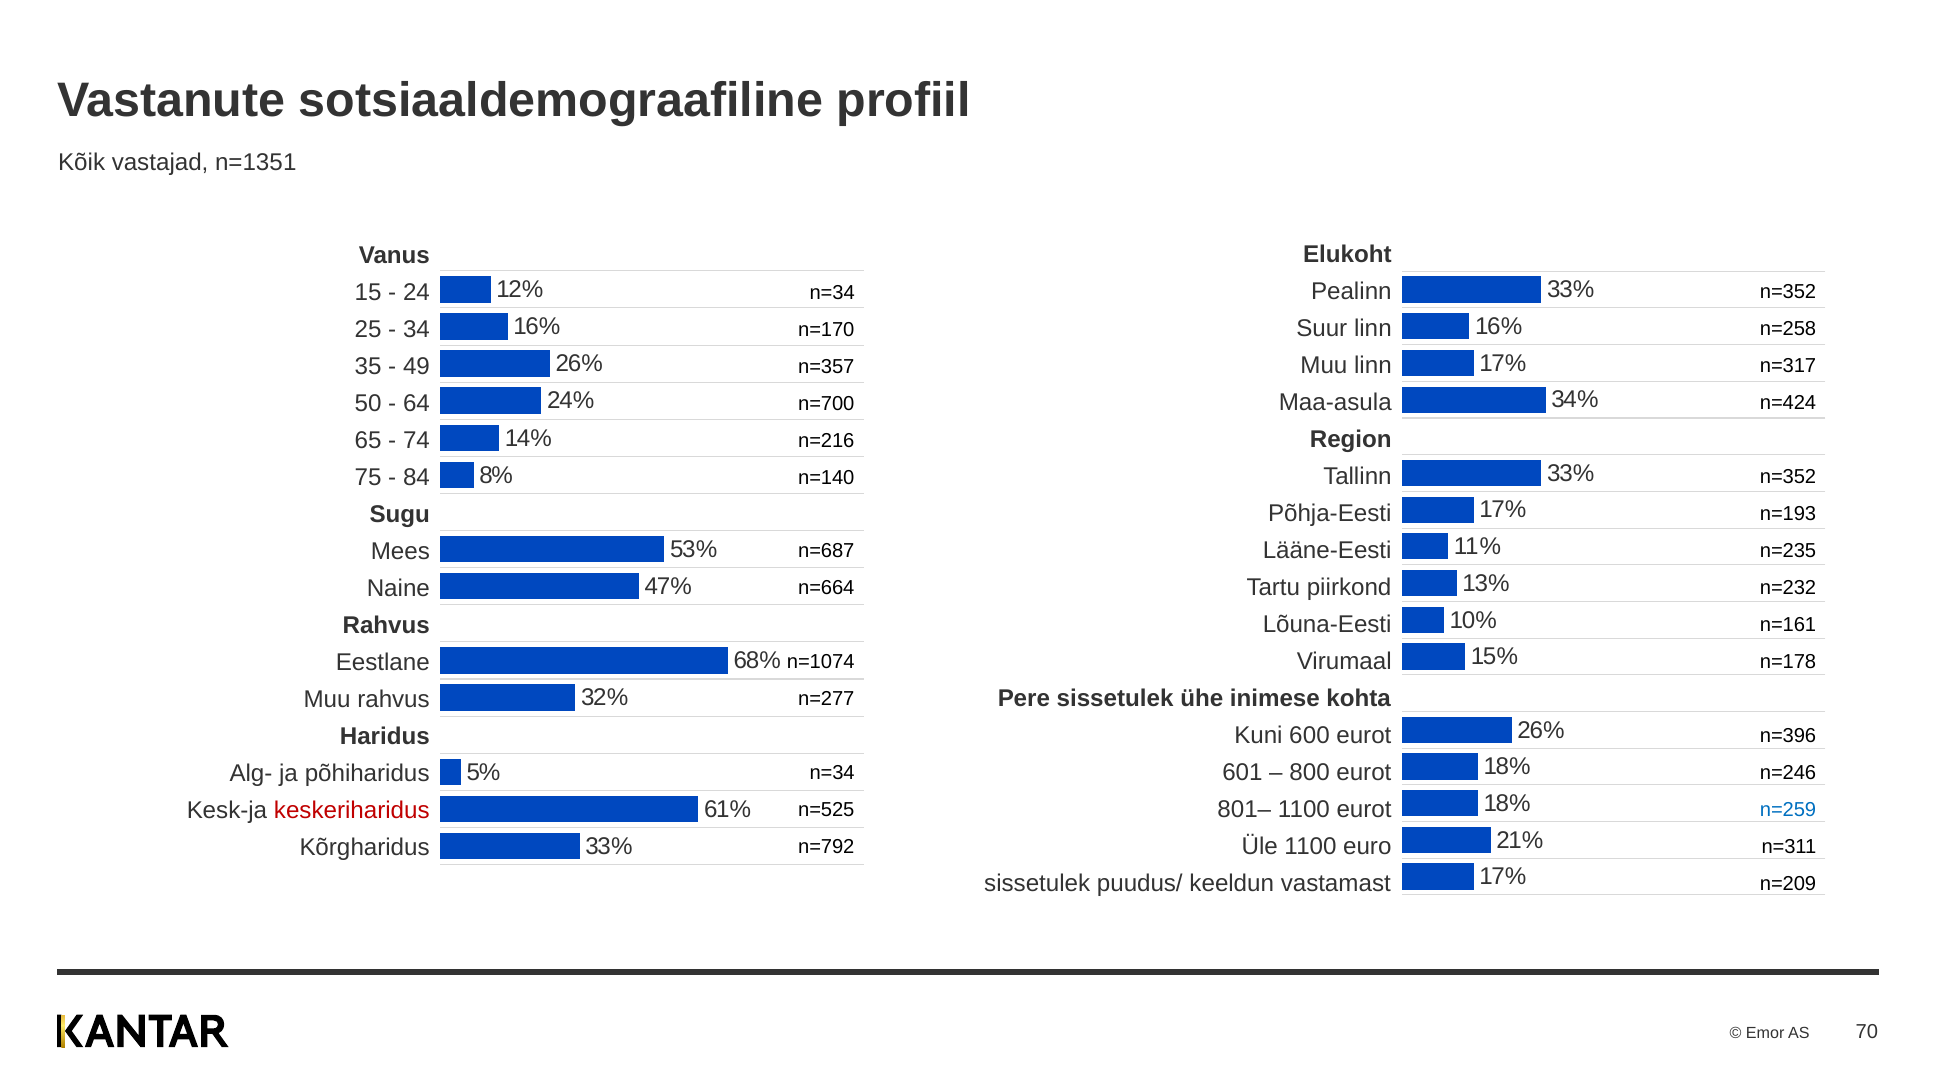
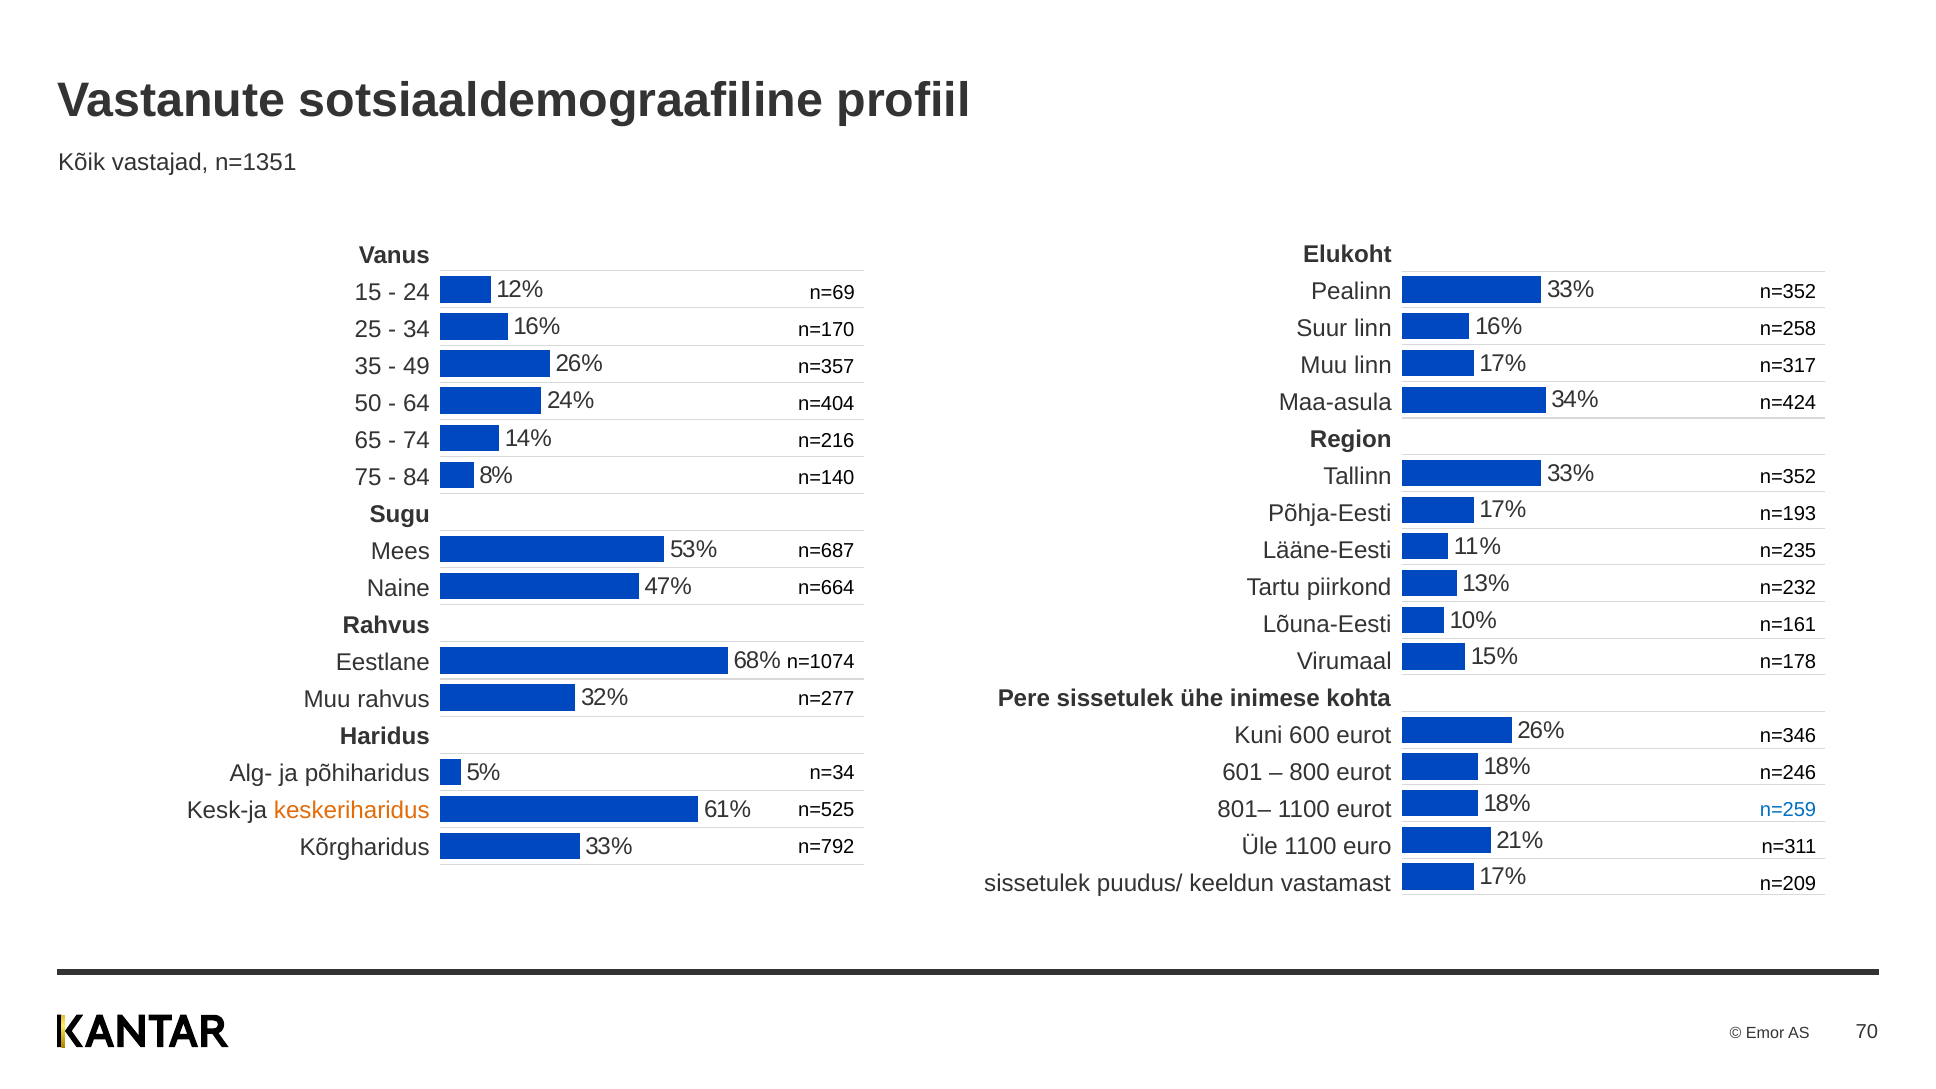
24 n=34: n=34 -> n=69
n=700: n=700 -> n=404
n=396: n=396 -> n=346
keskeriharidus colour: red -> orange
